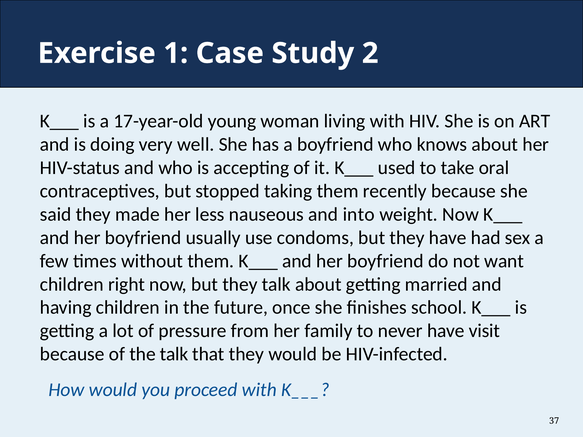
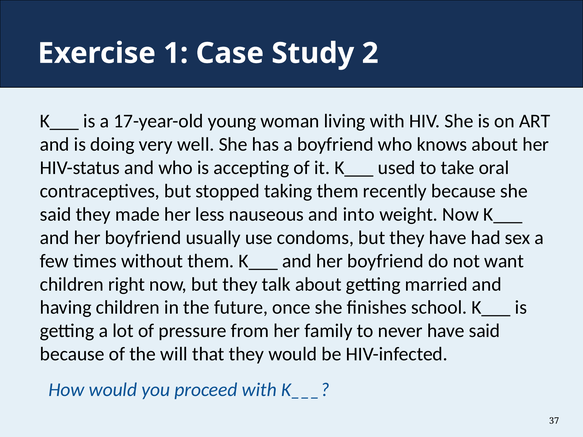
have visit: visit -> said
the talk: talk -> will
